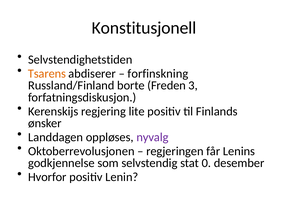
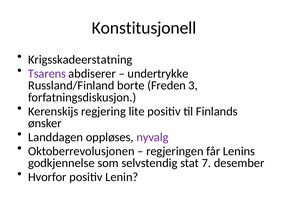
Selvstendighetstiden: Selvstendighetstiden -> Krigsskadeerstatning
Tsarens colour: orange -> purple
forfinskning: forfinskning -> undertrykke
0: 0 -> 7
